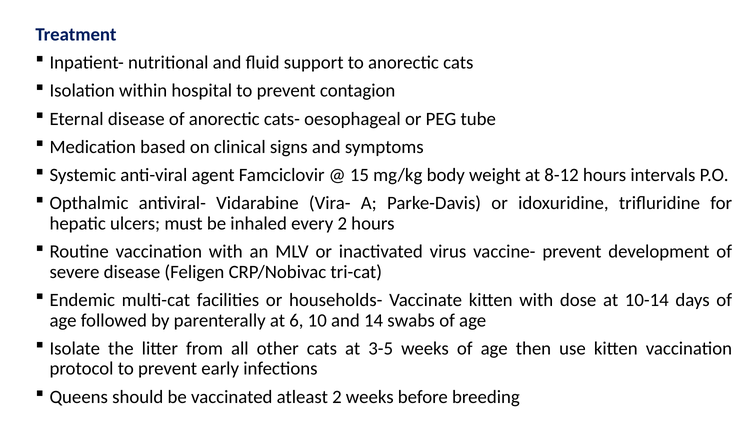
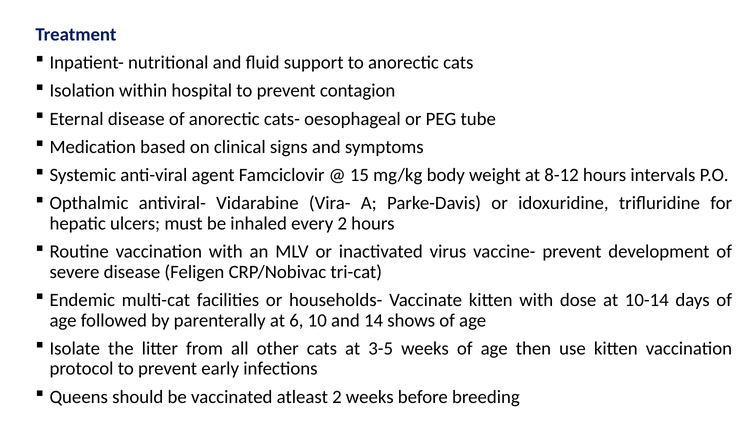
swabs: swabs -> shows
